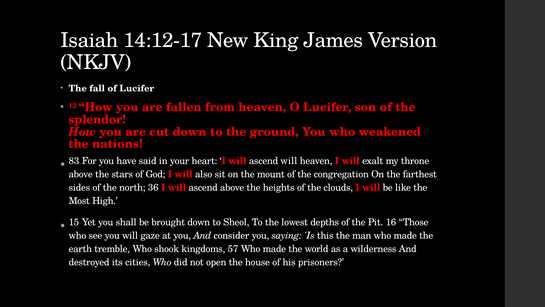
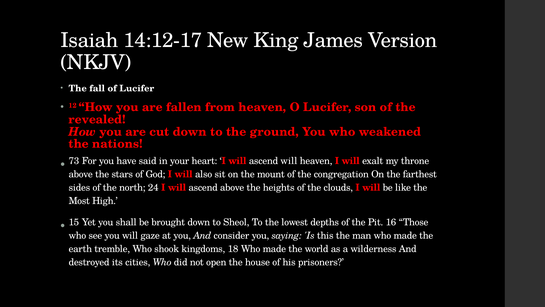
splendor: splendor -> revealed
83: 83 -> 73
36: 36 -> 24
57: 57 -> 18
